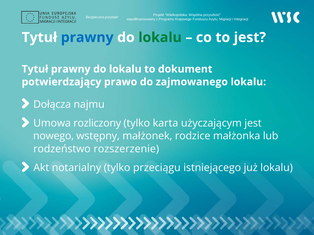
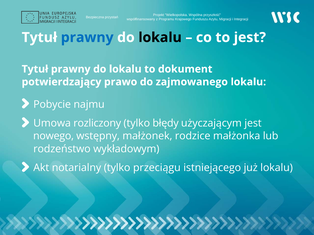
lokalu at (160, 38) colour: green -> black
Dołącza: Dołącza -> Pobycie
karta: karta -> błędy
rozszerzenie: rozszerzenie -> wykładowym
